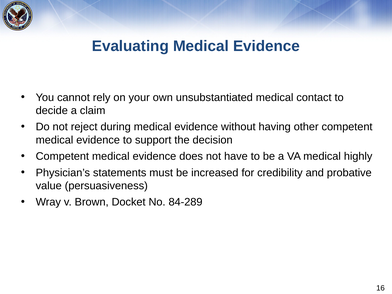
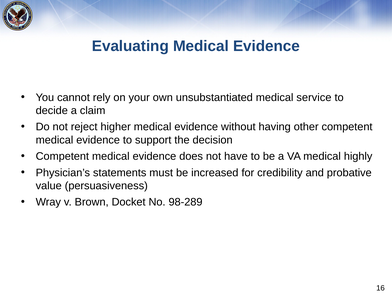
contact: contact -> service
during: during -> higher
84-289: 84-289 -> 98-289
